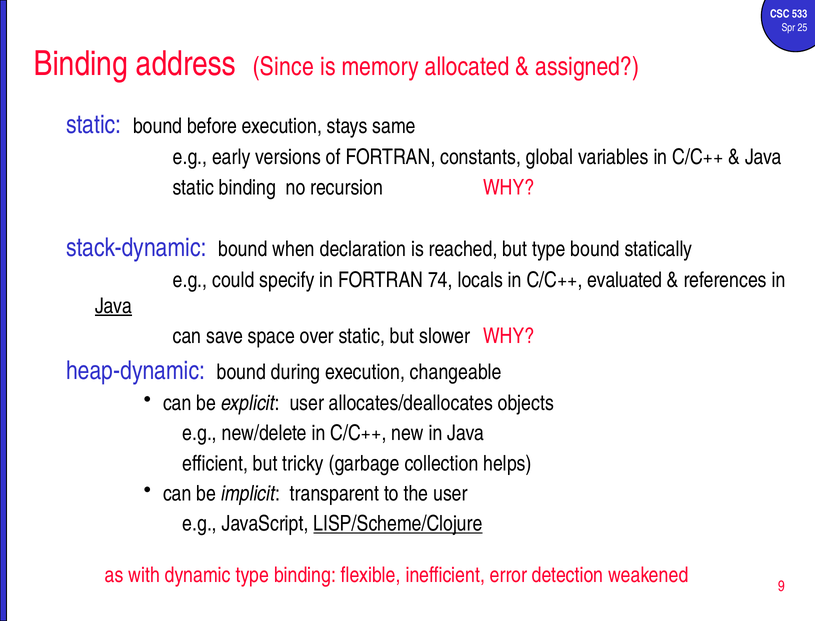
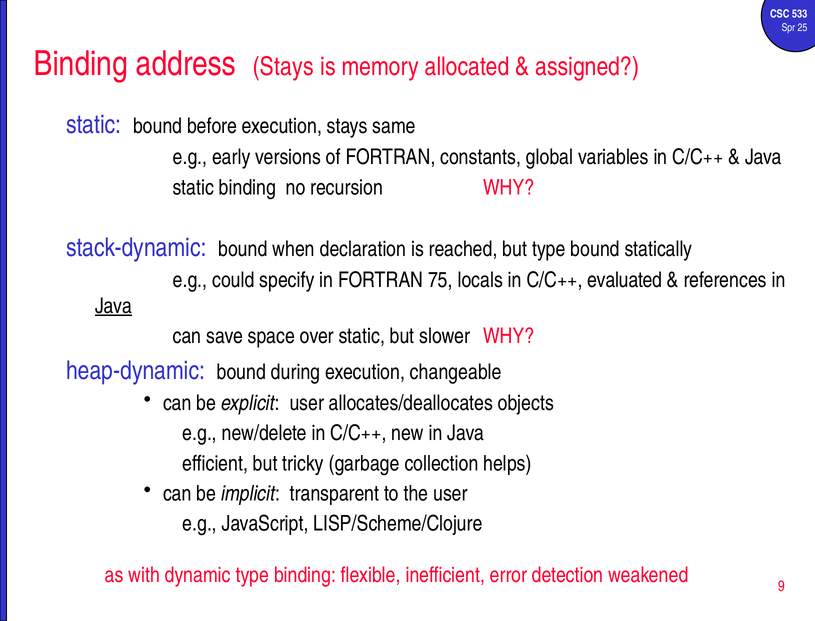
address Since: Since -> Stays
74: 74 -> 75
LISP/Scheme/Clojure underline: present -> none
